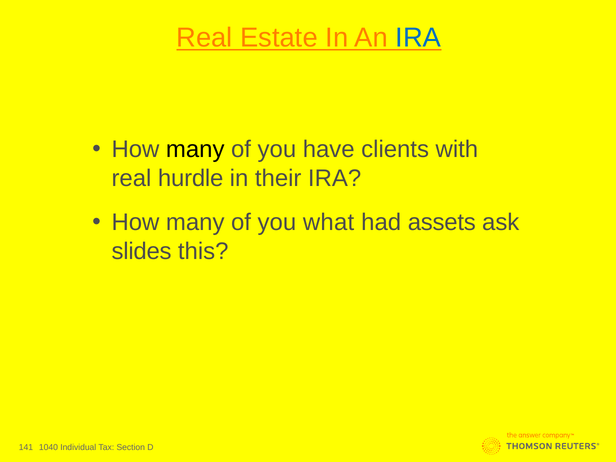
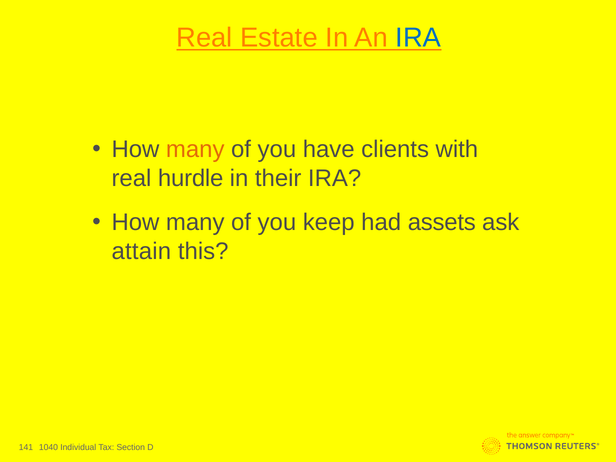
many at (195, 150) colour: black -> orange
what: what -> keep
slides: slides -> attain
